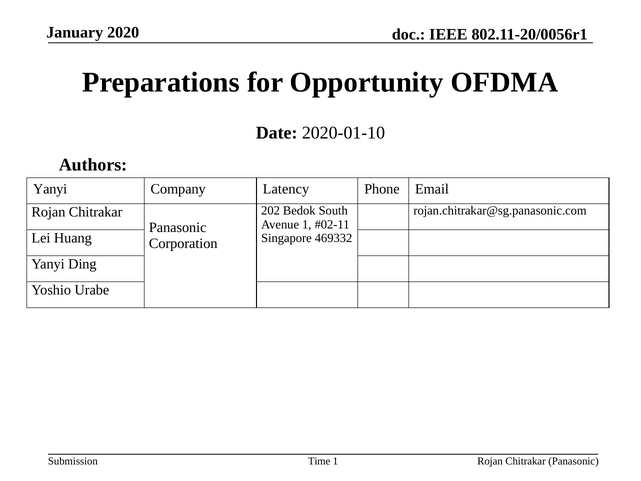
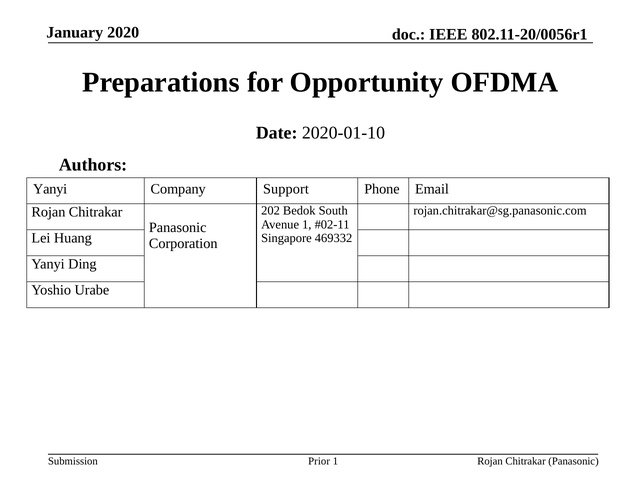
Latency: Latency -> Support
Time: Time -> Prior
